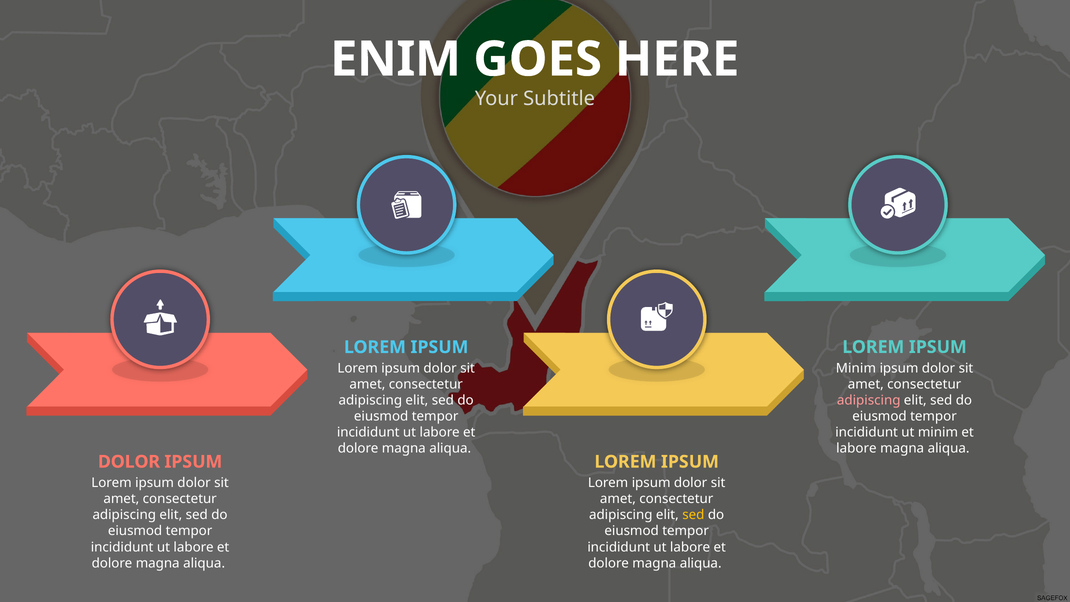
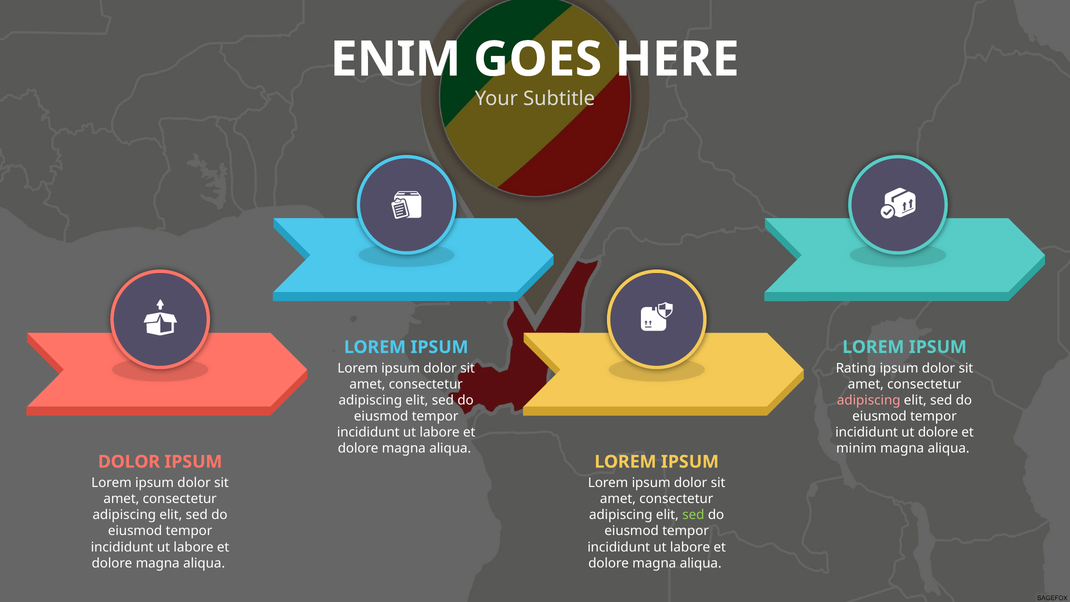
Minim at (856, 368): Minim -> Rating
ut minim: minim -> dolore
labore at (856, 448): labore -> minim
sed at (693, 515) colour: yellow -> light green
